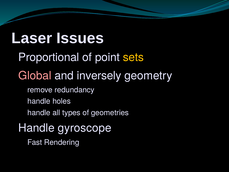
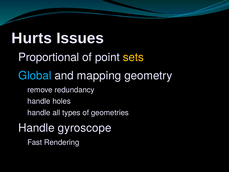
Laser: Laser -> Hurts
Global colour: pink -> light blue
inversely: inversely -> mapping
